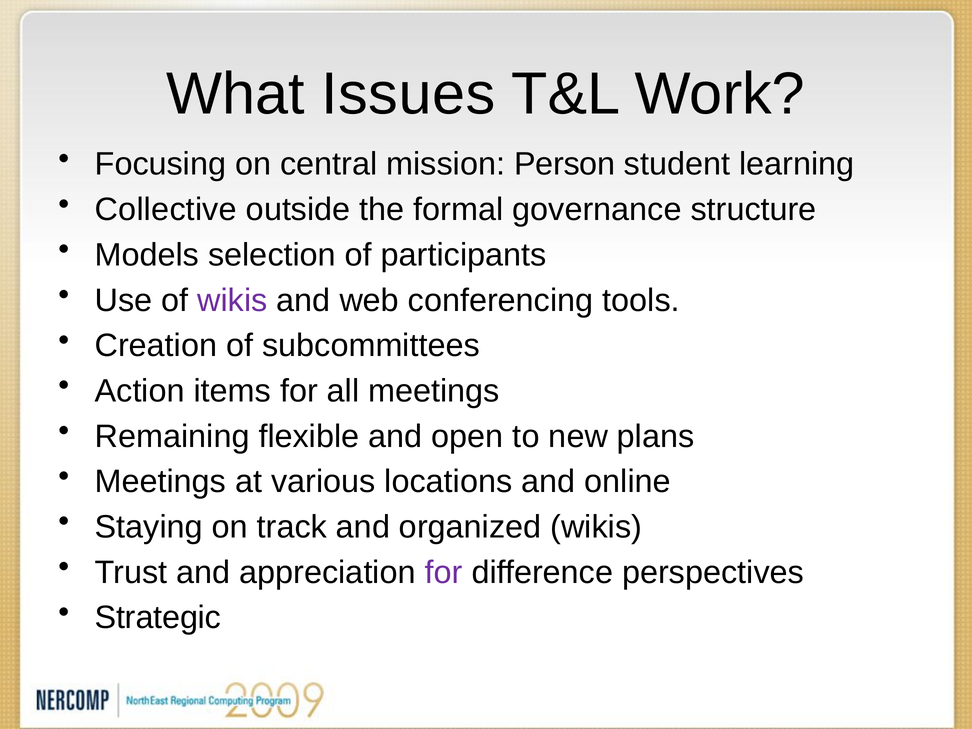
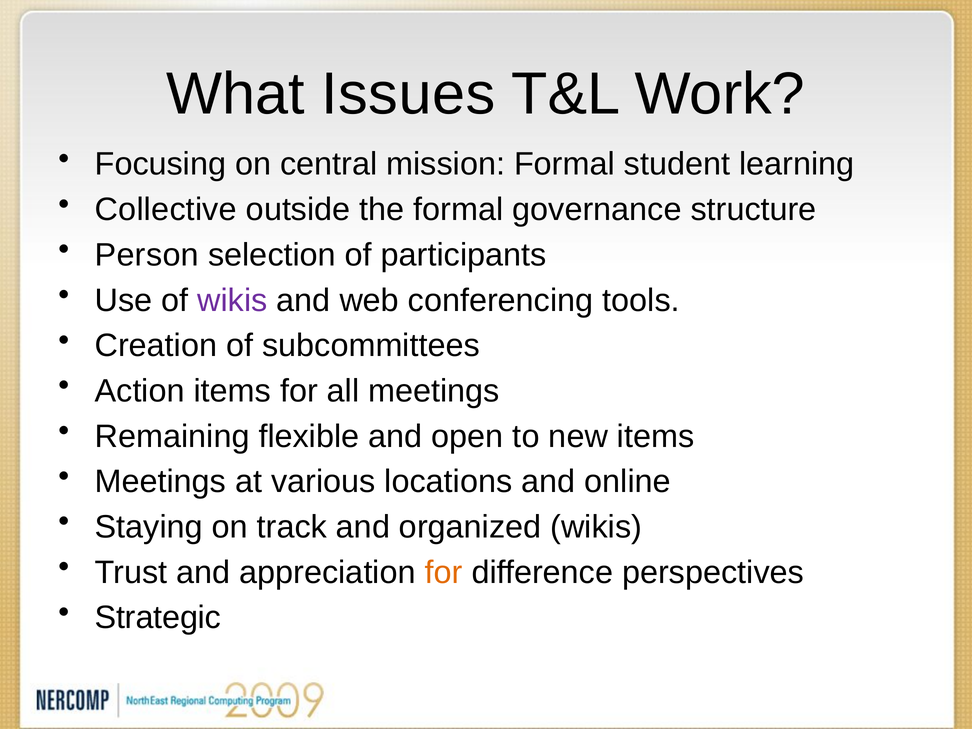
mission Person: Person -> Formal
Models: Models -> Person
new plans: plans -> items
for at (444, 572) colour: purple -> orange
